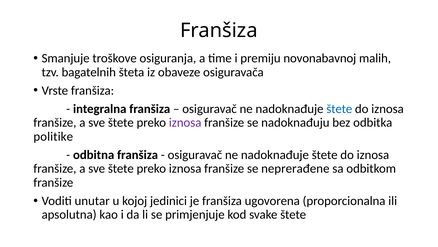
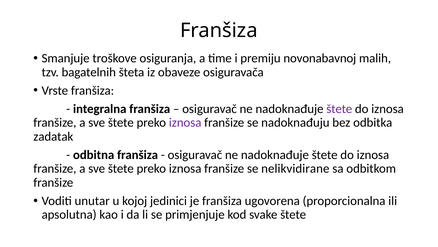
štete at (339, 109) colour: blue -> purple
politike: politike -> zadatak
neprerađene: neprerađene -> nelikvidirane
